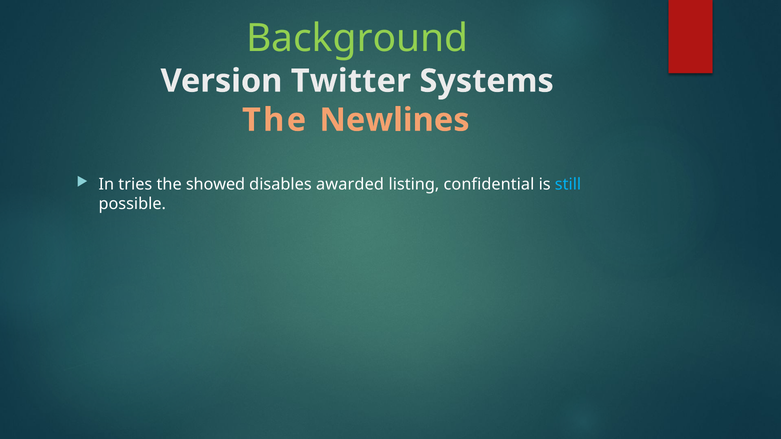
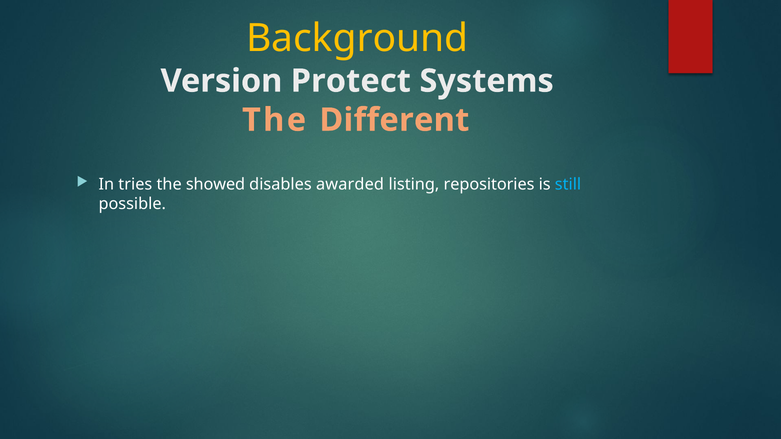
Background colour: light green -> yellow
Twitter: Twitter -> Protect
Newlines: Newlines -> Different
confidential: confidential -> repositories
